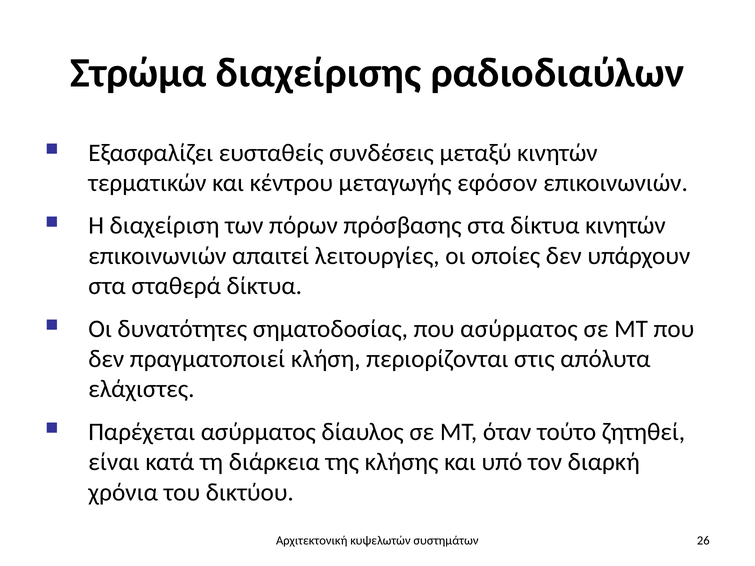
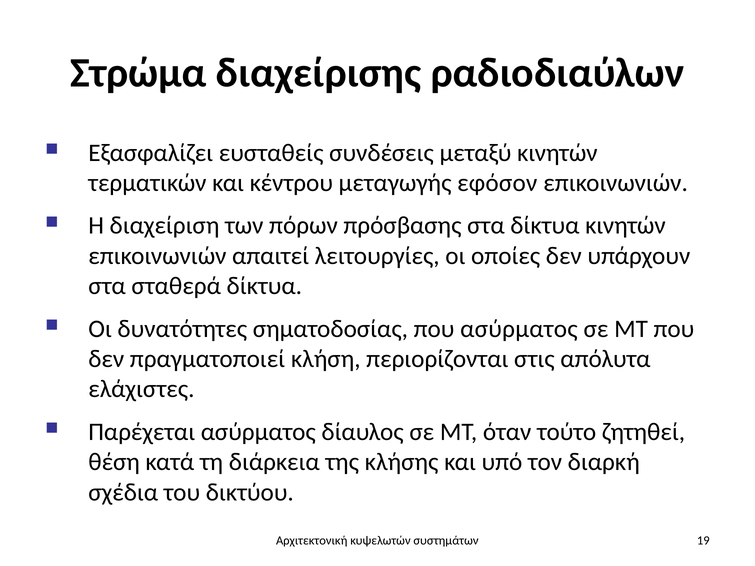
είναι: είναι -> θέση
χρόνια: χρόνια -> σχέδια
26: 26 -> 19
